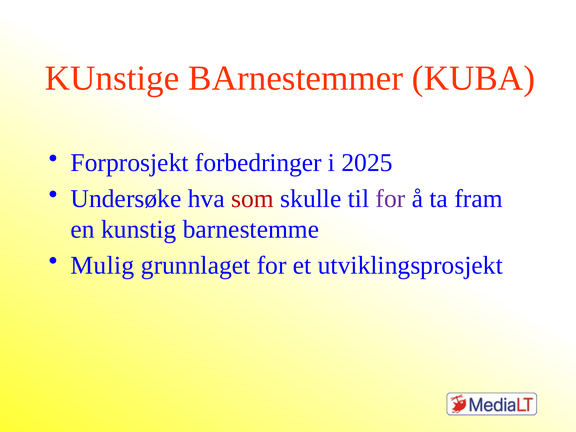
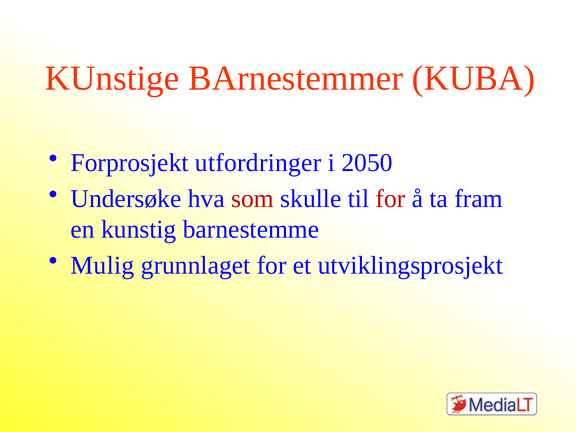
forbedringer: forbedringer -> utfordringer
2025: 2025 -> 2050
for at (390, 199) colour: purple -> red
